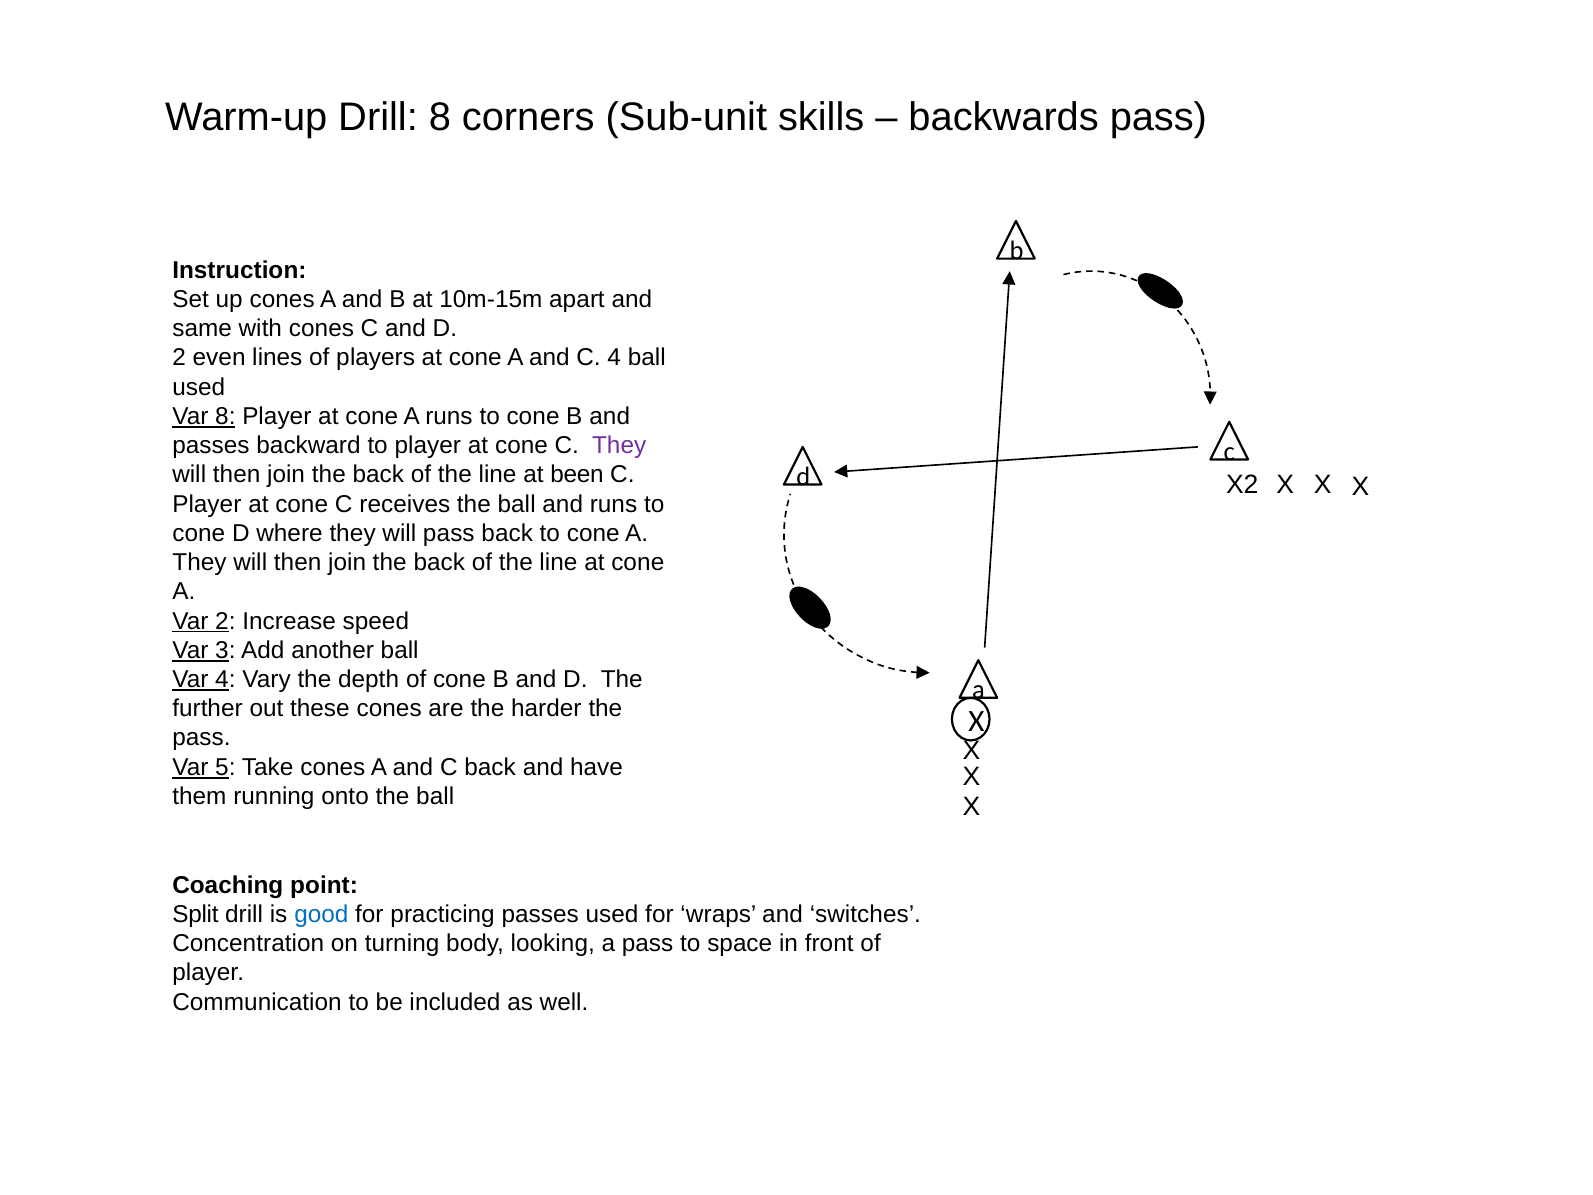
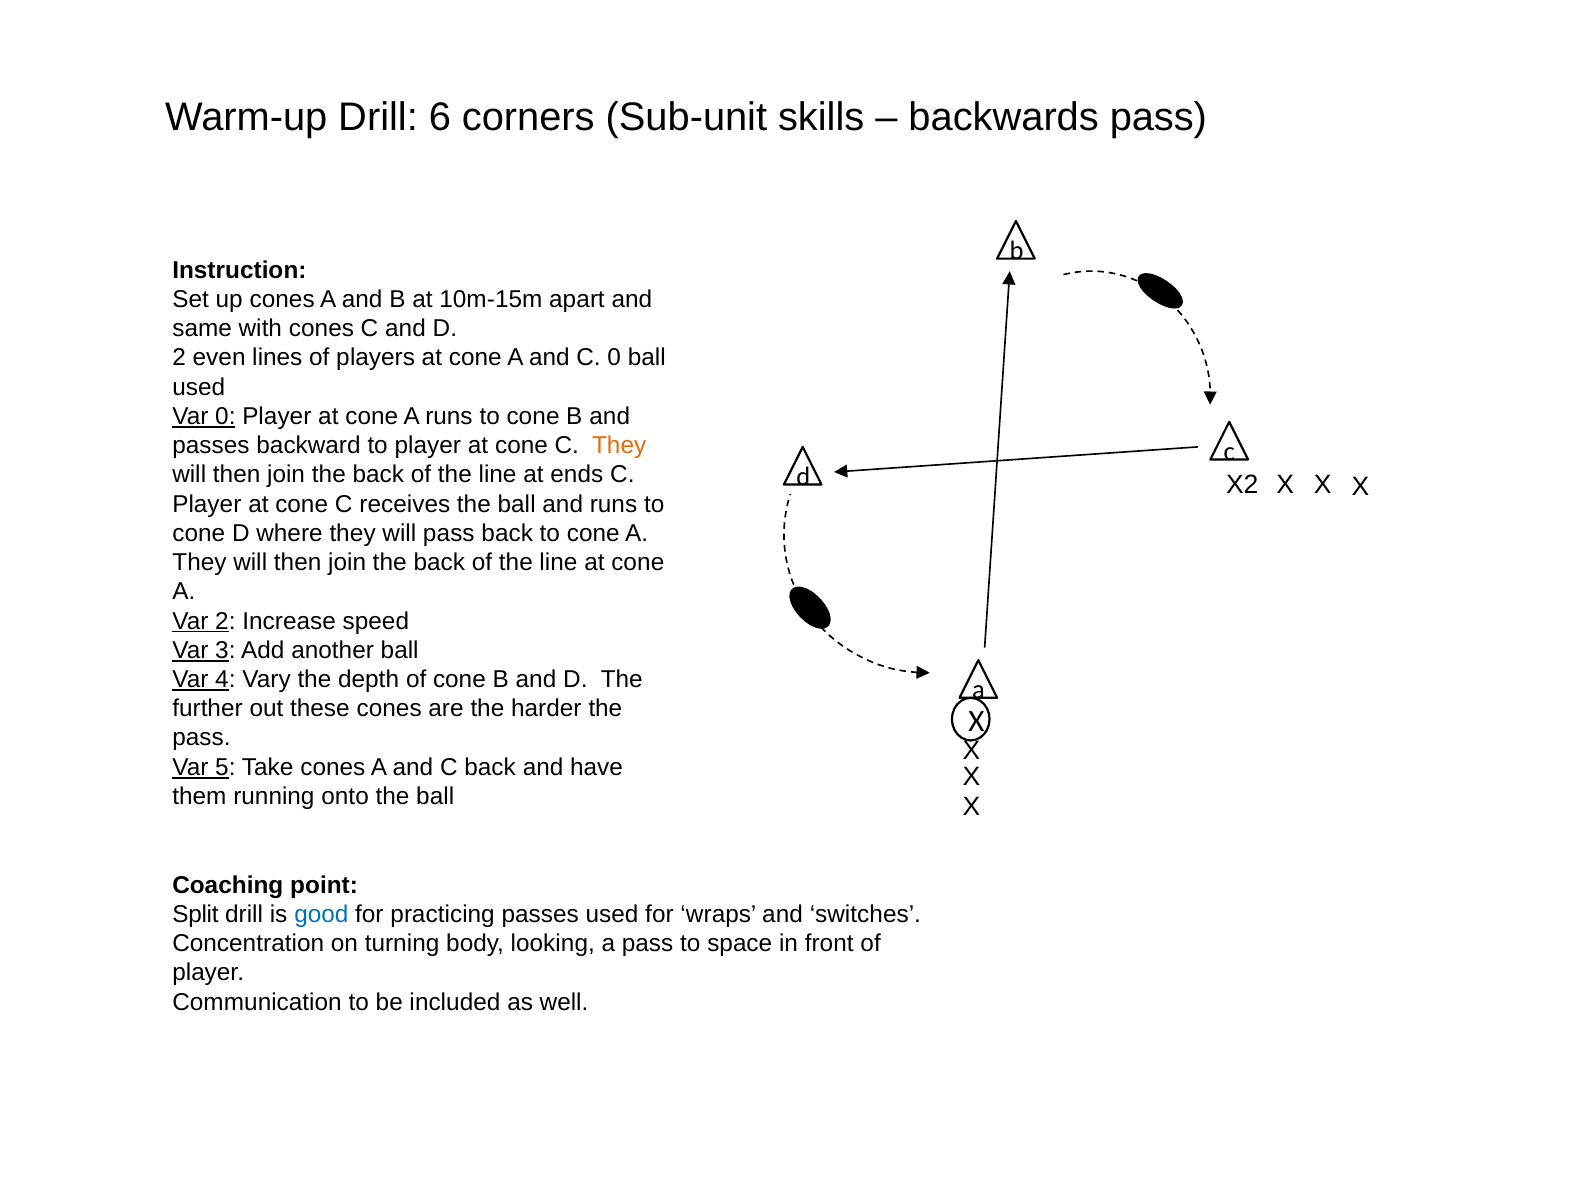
Drill 8: 8 -> 6
C 4: 4 -> 0
Var 8: 8 -> 0
They at (619, 446) colour: purple -> orange
been: been -> ends
